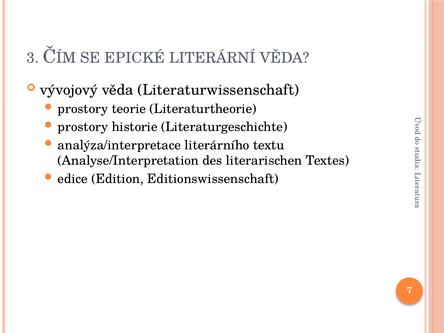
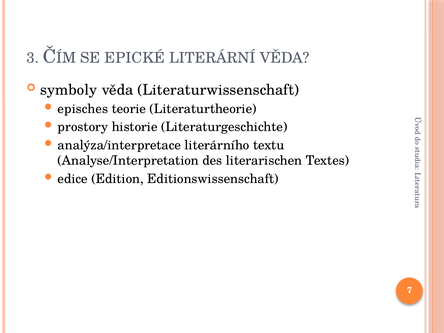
vývojový: vývojový -> symboly
prostory at (83, 109): prostory -> episches
